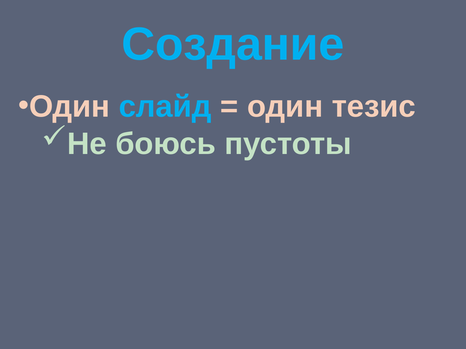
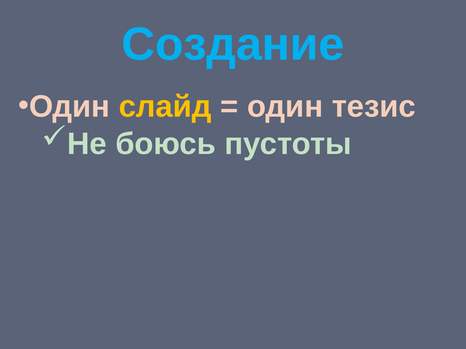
слайд colour: light blue -> yellow
